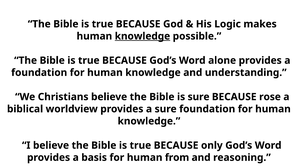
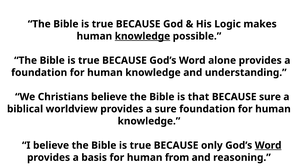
is sure: sure -> that
BECAUSE rose: rose -> sure
Word at (268, 145) underline: none -> present
